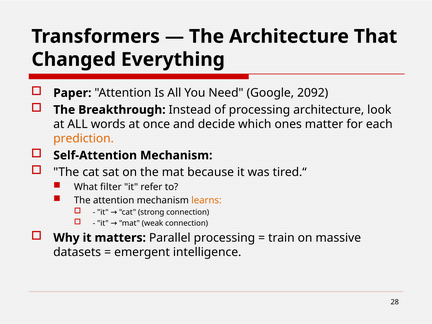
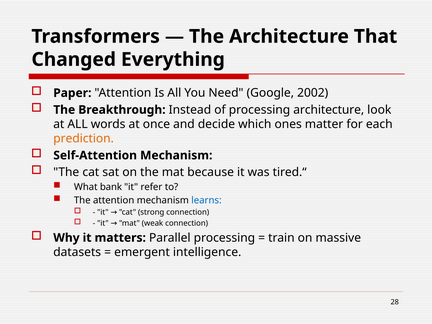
2092: 2092 -> 2002
filter: filter -> bank
learns colour: orange -> blue
